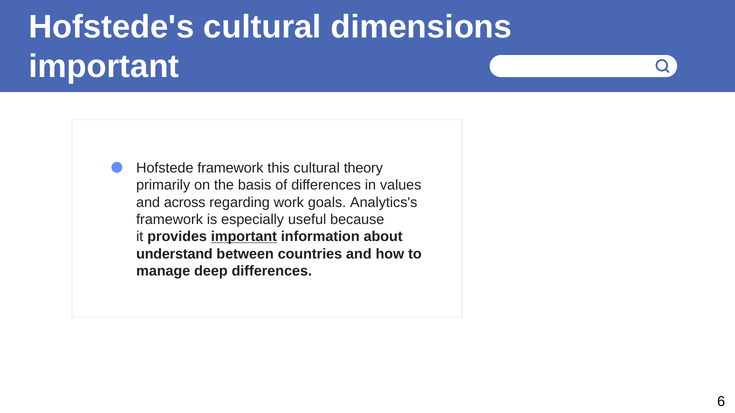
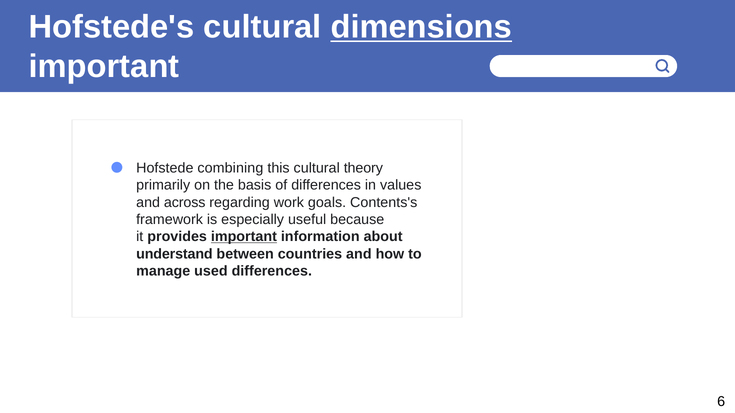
dimensions underline: none -> present
Hofstede framework: framework -> combining
Analytics's: Analytics's -> Contents's
deep: deep -> used
